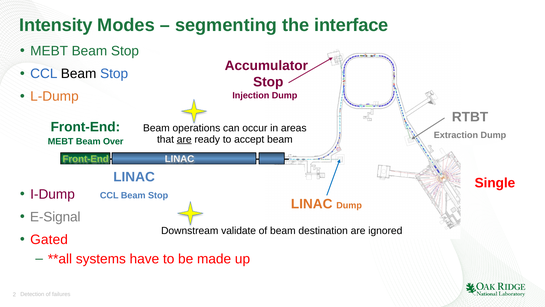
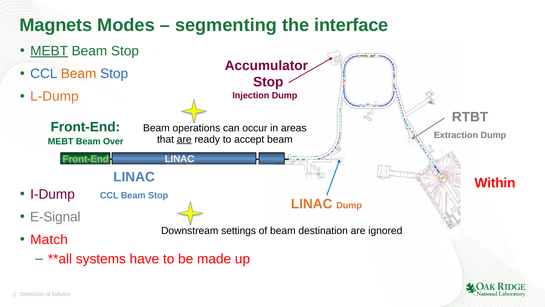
Intensity: Intensity -> Magnets
MEBT at (49, 51) underline: none -> present
Beam at (79, 74) colour: black -> orange
Single: Single -> Within
validate: validate -> settings
Gated: Gated -> Match
